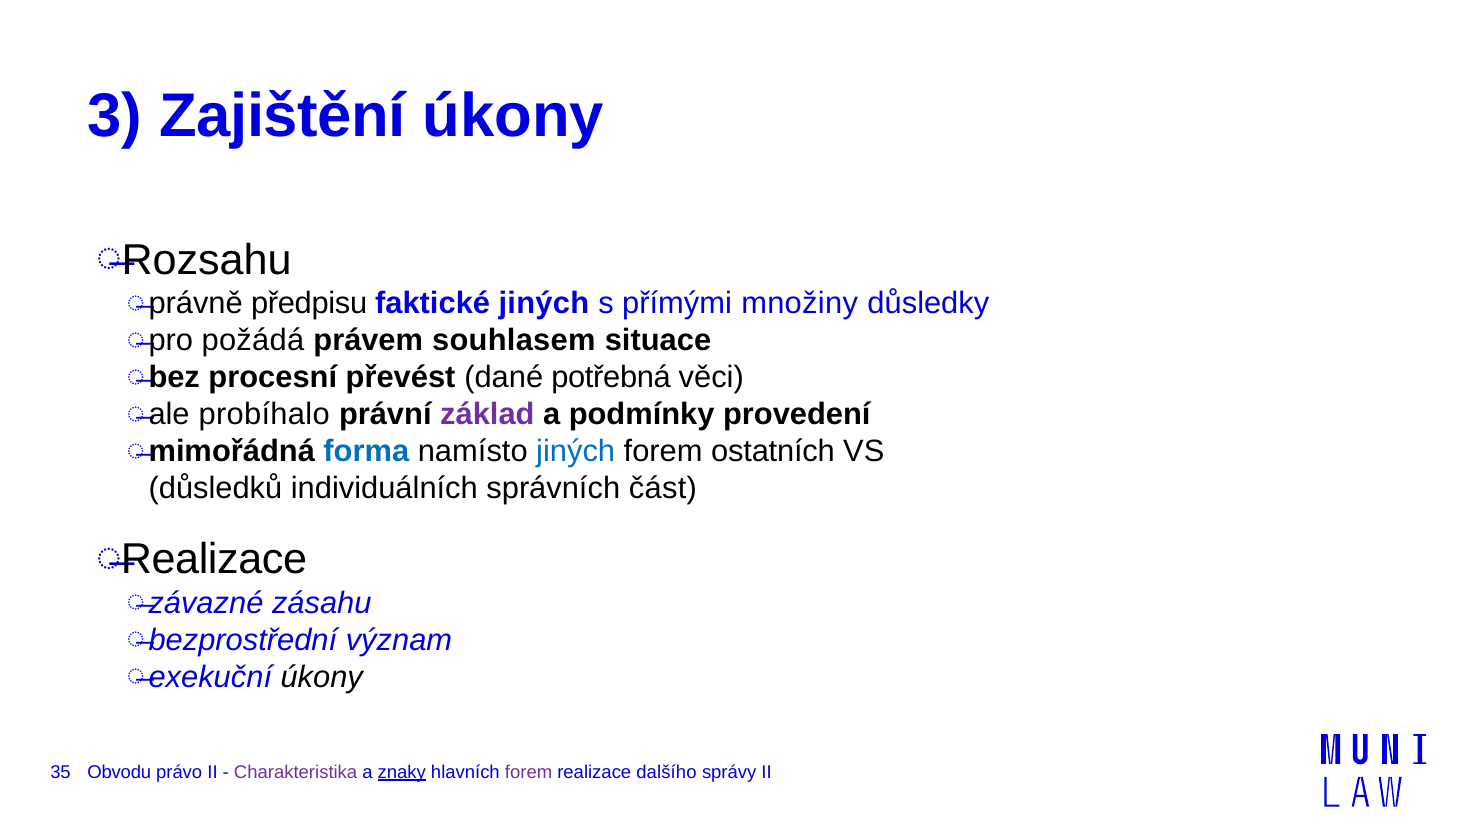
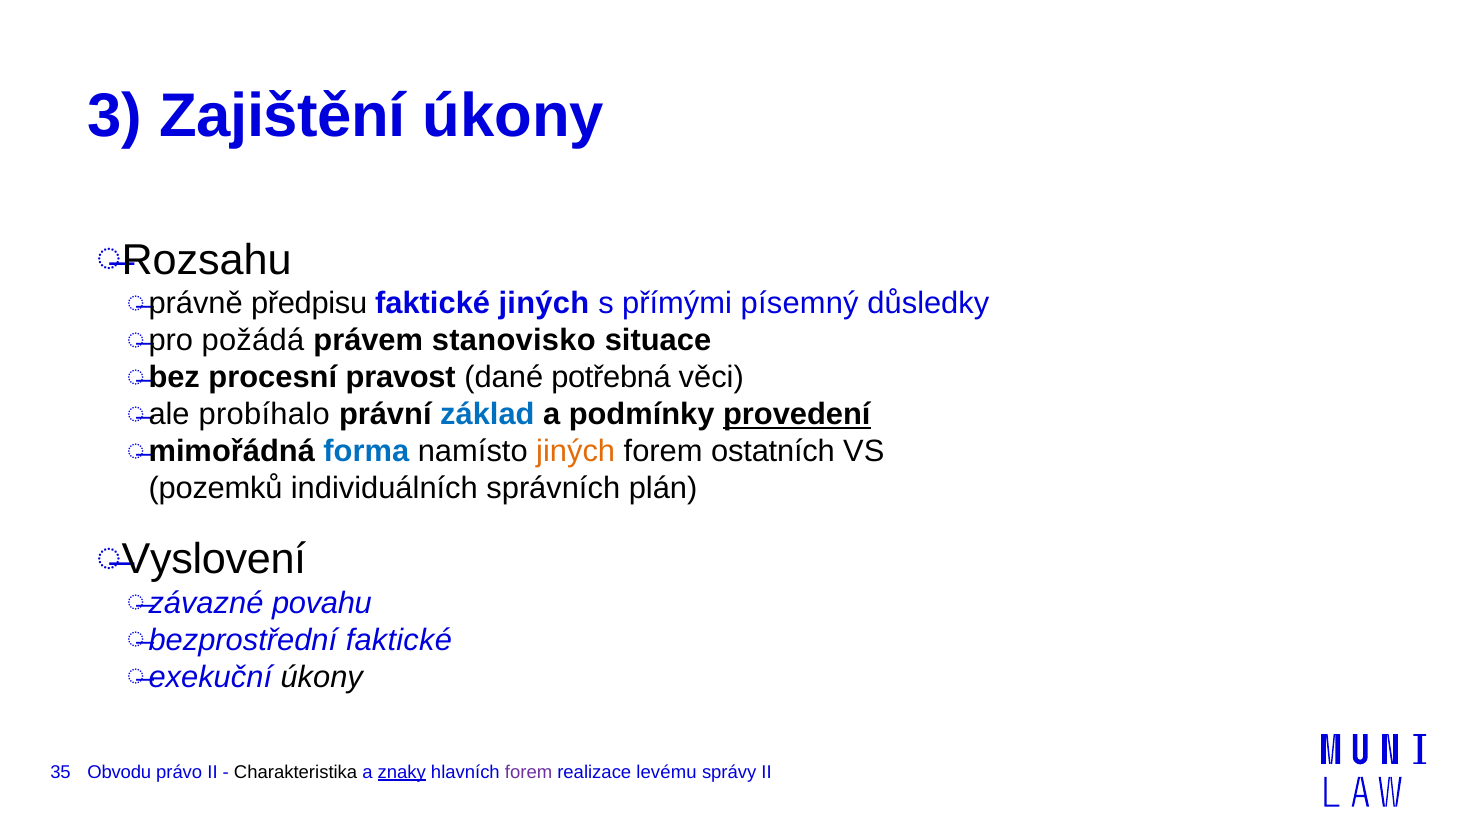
množiny: množiny -> písemný
souhlasem: souhlasem -> stanovisko
převést: převést -> pravost
základ colour: purple -> blue
provedení underline: none -> present
jiných at (576, 452) colour: blue -> orange
důsledků: důsledků -> pozemků
část: část -> plán
Realizace at (214, 560): Realizace -> Vyslovení
zásahu: zásahu -> povahu
význam at (399, 641): význam -> faktické
Charakteristika colour: purple -> black
dalšího: dalšího -> levému
